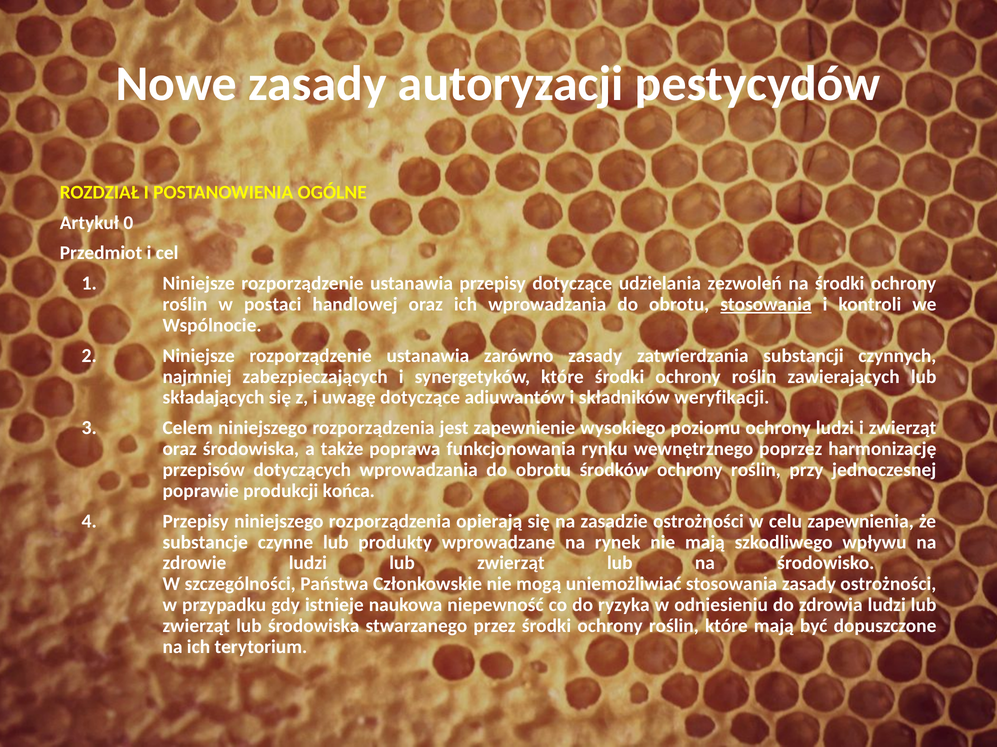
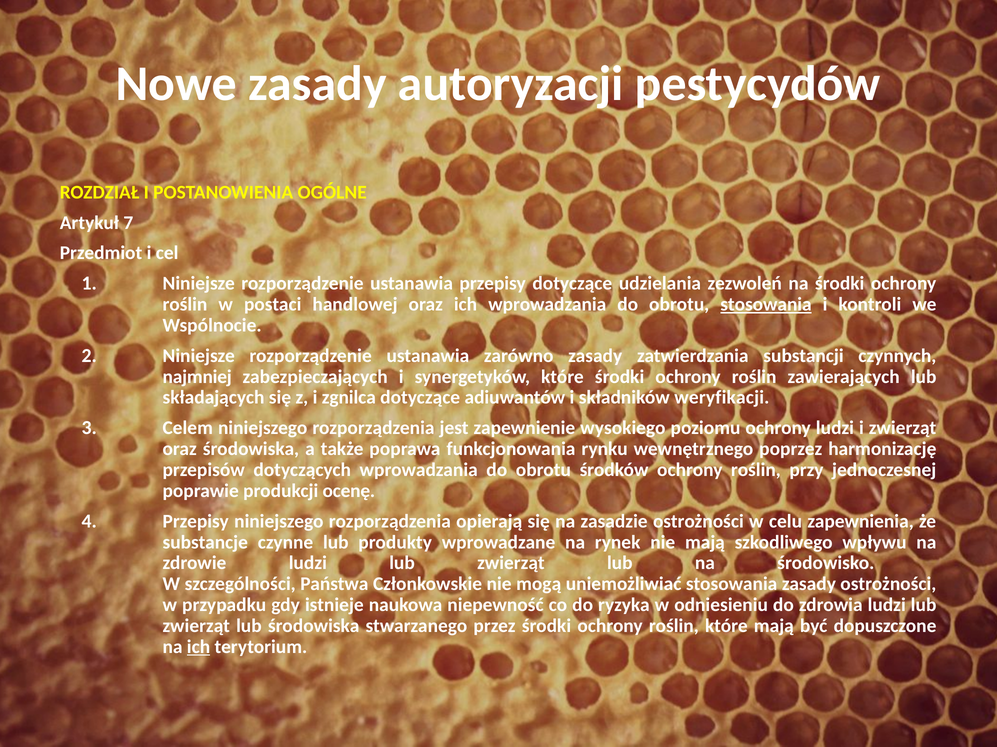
0: 0 -> 7
uwagę: uwagę -> zgnilca
końca: końca -> ocenę
ich at (199, 647) underline: none -> present
